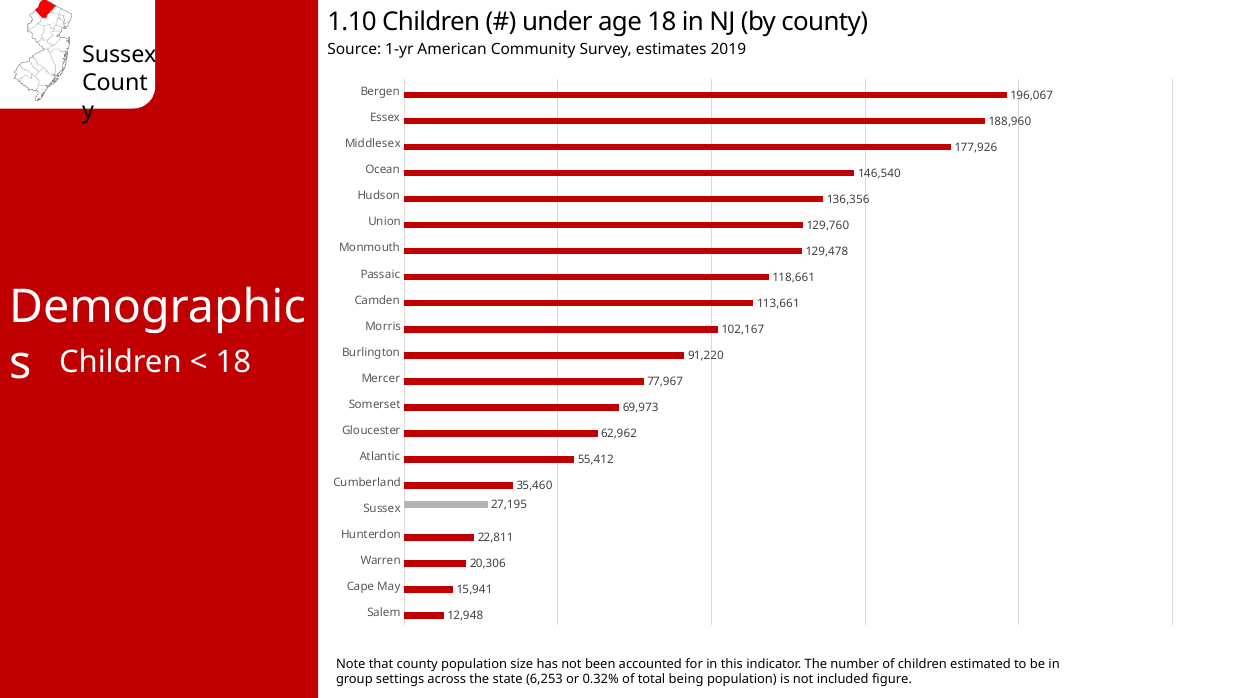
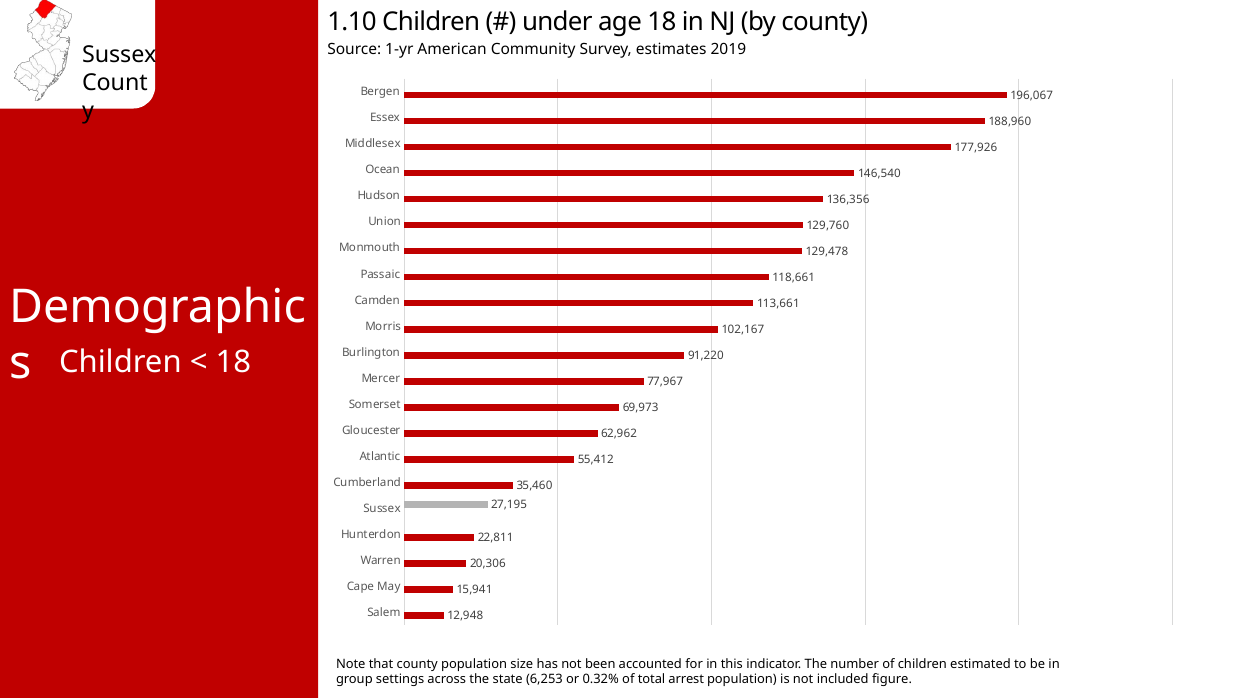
being: being -> arrest
